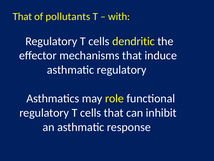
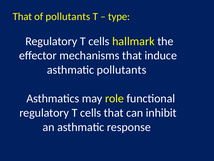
with: with -> type
dendritic: dendritic -> hallmark
asthmatic regulatory: regulatory -> pollutants
